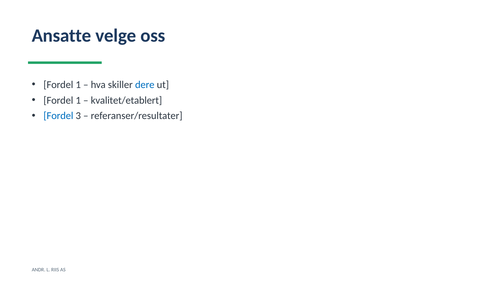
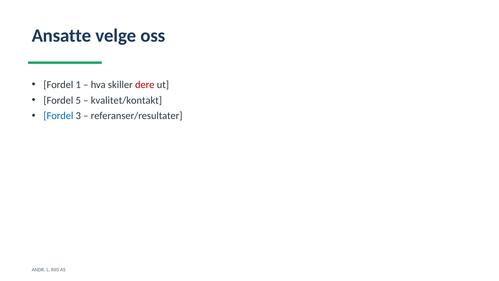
dere colour: blue -> red
1 at (78, 100): 1 -> 5
kvalitet/etablert: kvalitet/etablert -> kvalitet/kontakt
